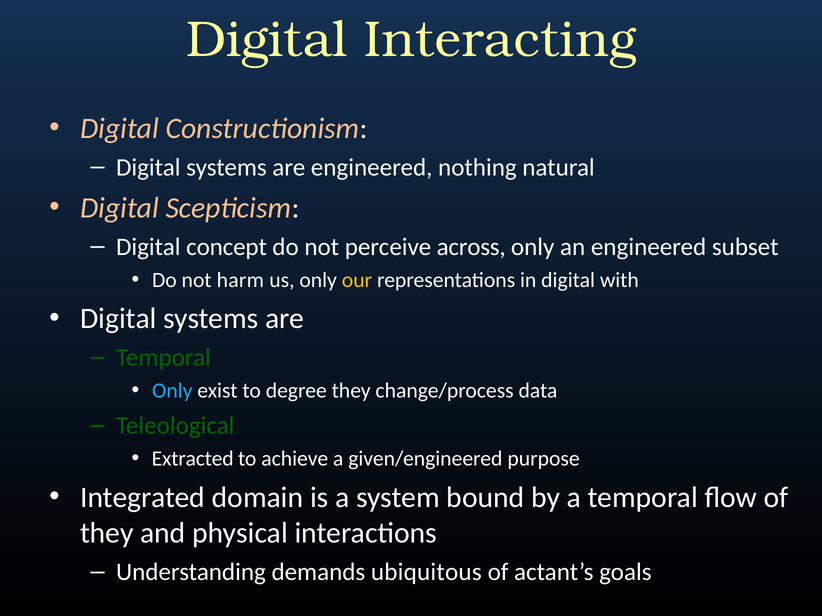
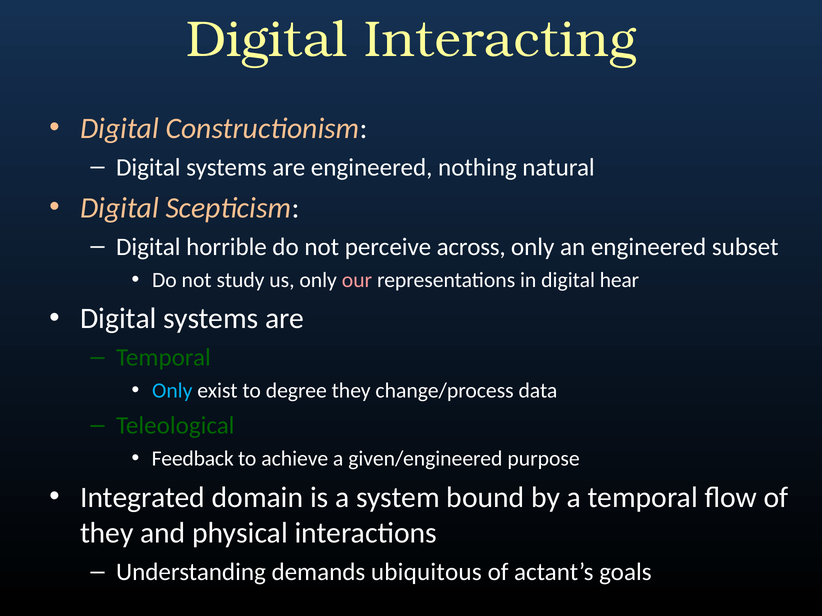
concept: concept -> horrible
harm: harm -> study
our colour: yellow -> pink
with: with -> hear
Extracted: Extracted -> Feedback
